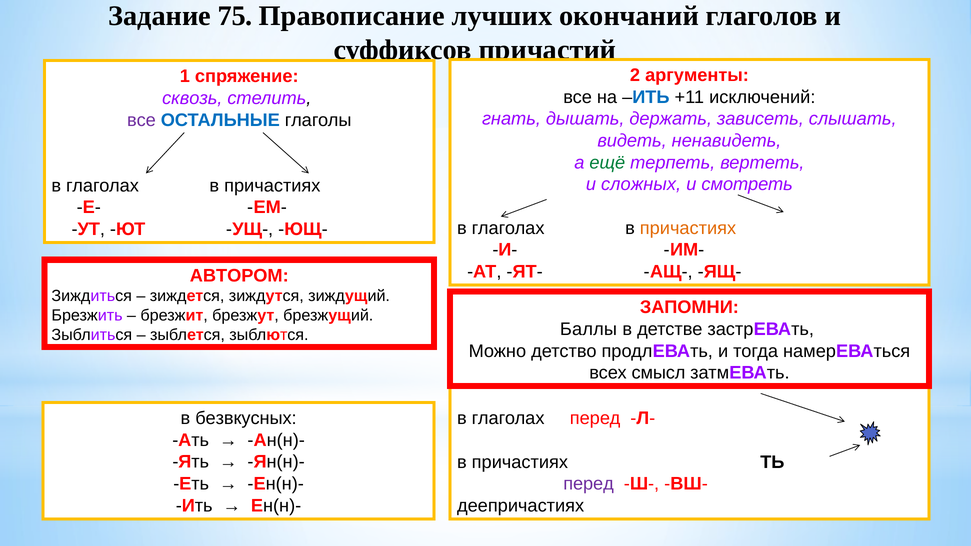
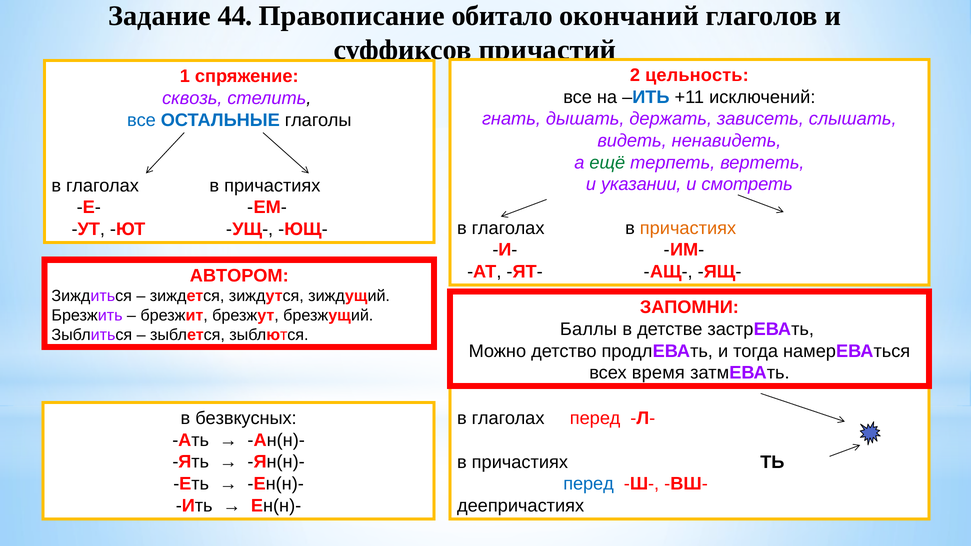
75: 75 -> 44
лучших: лучших -> обитало
аргументы: аргументы -> цельность
все at (141, 120) colour: purple -> blue
сложных: сложных -> указании
смысл: смысл -> время
перед at (589, 484) colour: purple -> blue
